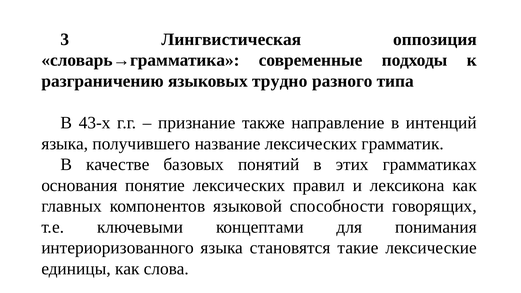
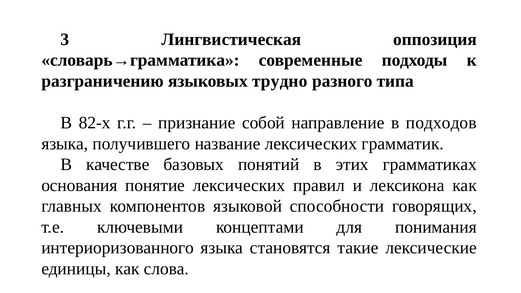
43-х: 43-х -> 82-х
также: также -> собой
интенций: интенций -> подходов
